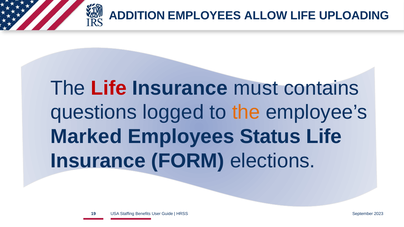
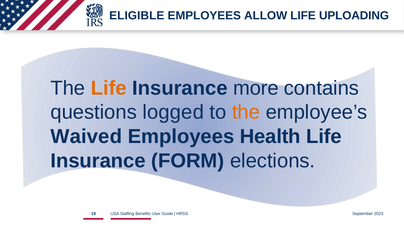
ADDITION: ADDITION -> ELIGIBLE
Life at (109, 88) colour: red -> orange
must: must -> more
Marked: Marked -> Waived
Status: Status -> Health
